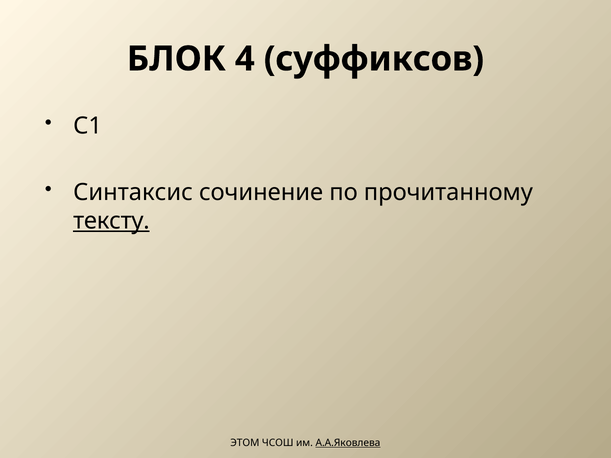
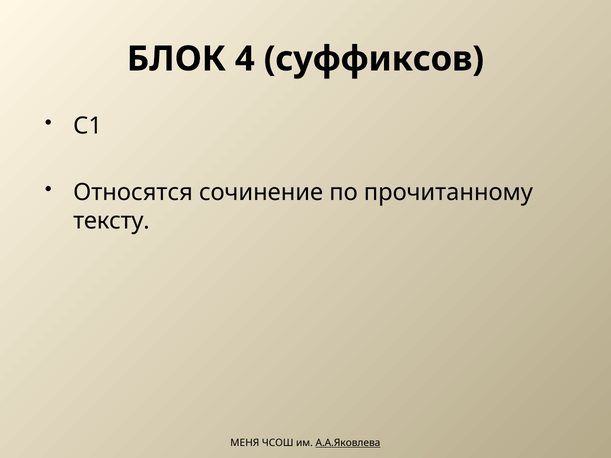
Синтаксис: Синтаксис -> Относятся
тексту underline: present -> none
ЭТОМ: ЭТОМ -> МЕНЯ
